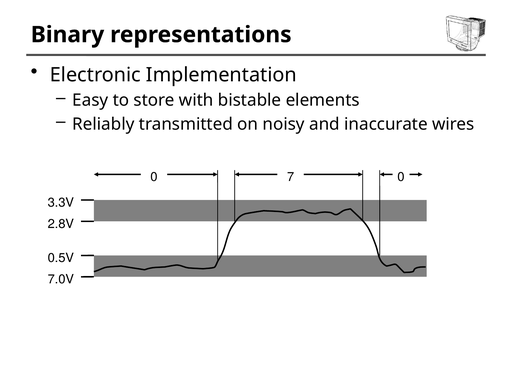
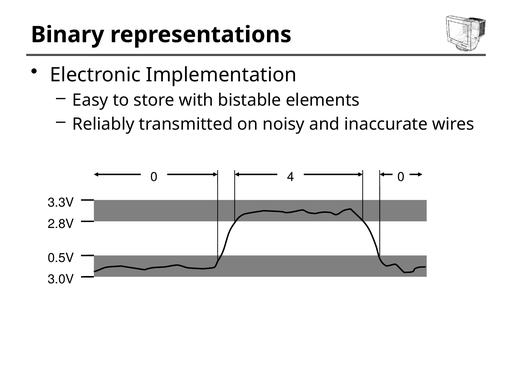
7: 7 -> 4
7.0V: 7.0V -> 3.0V
